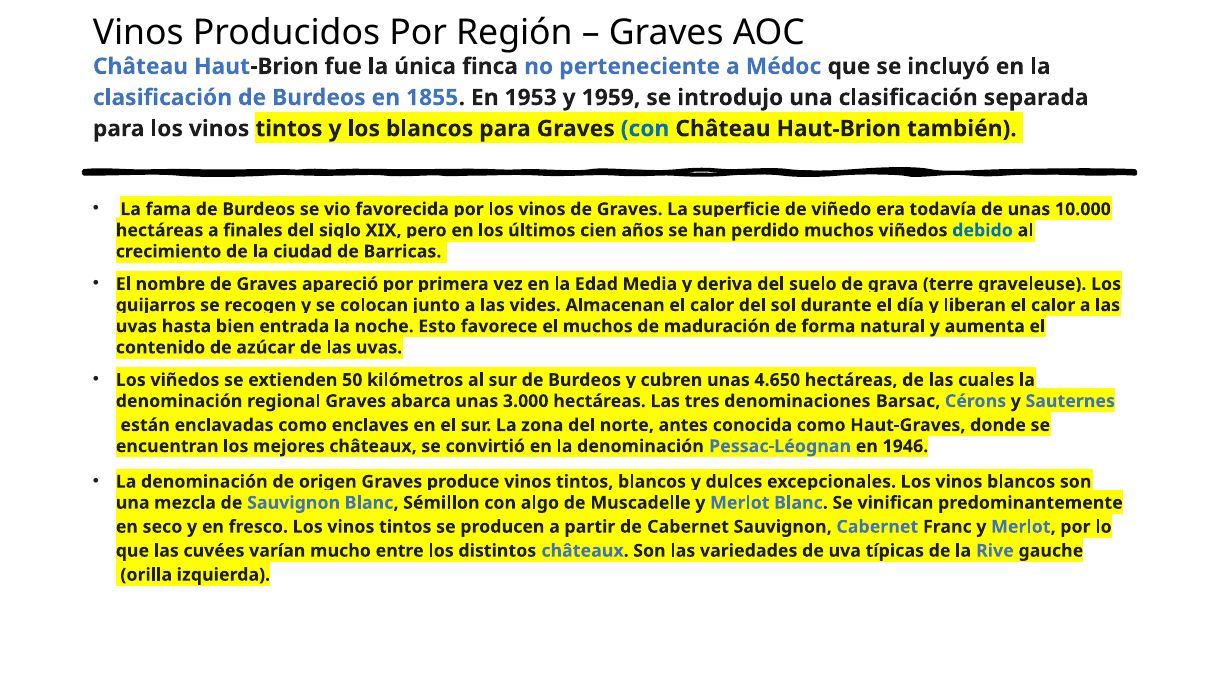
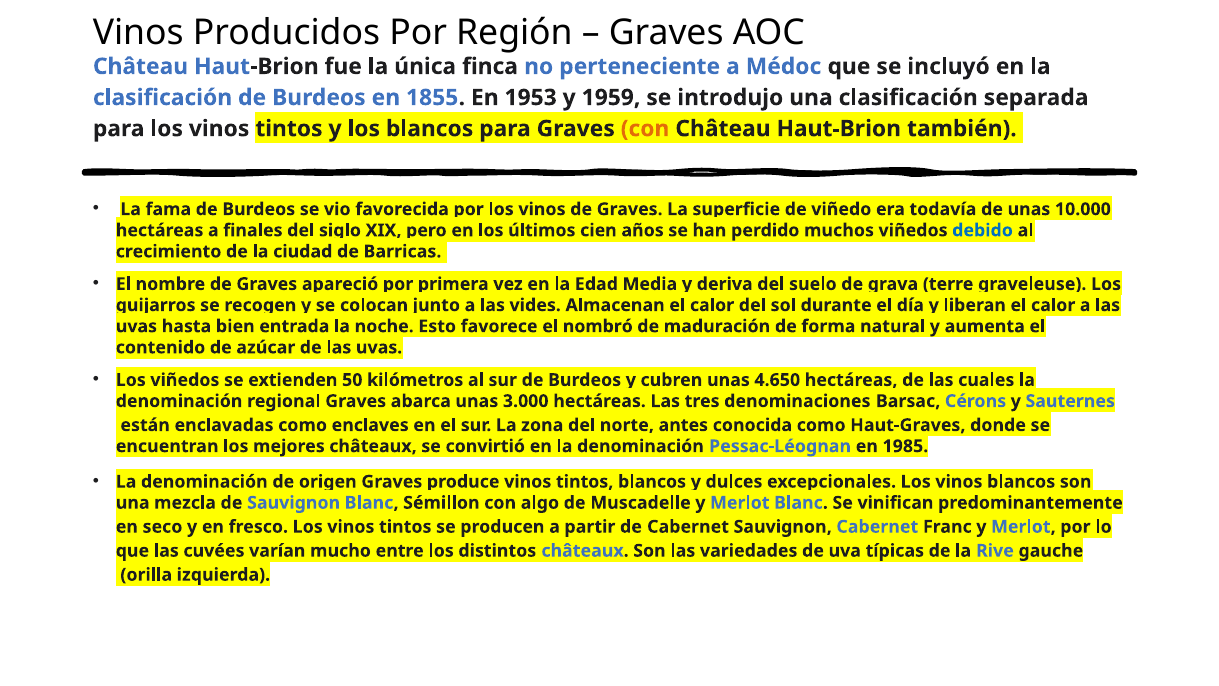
con at (645, 129) colour: blue -> orange
el muchos: muchos -> nombró
1946: 1946 -> 1985
